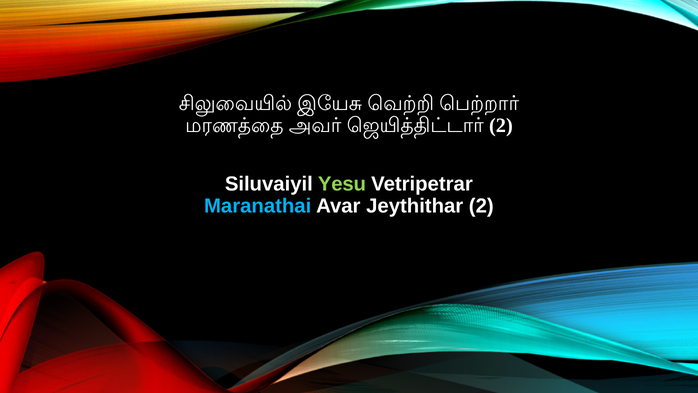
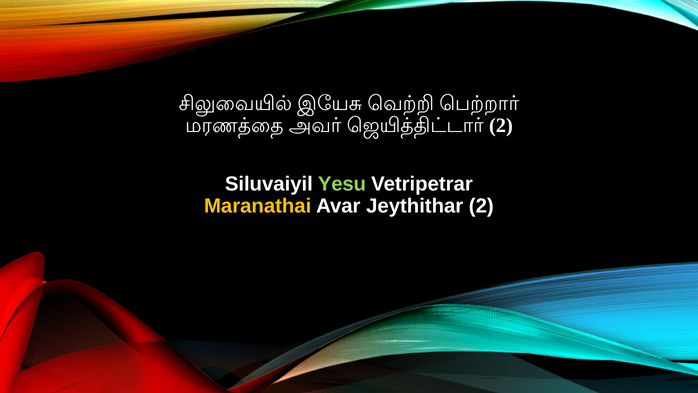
Maranathai colour: light blue -> yellow
